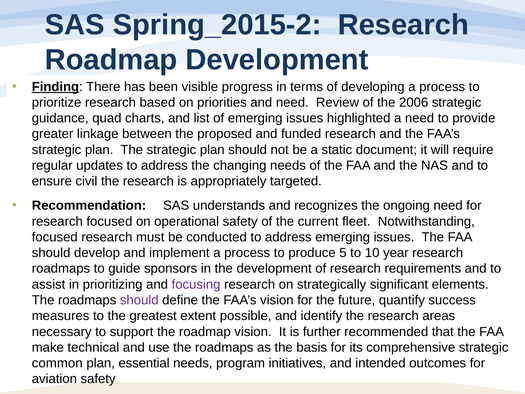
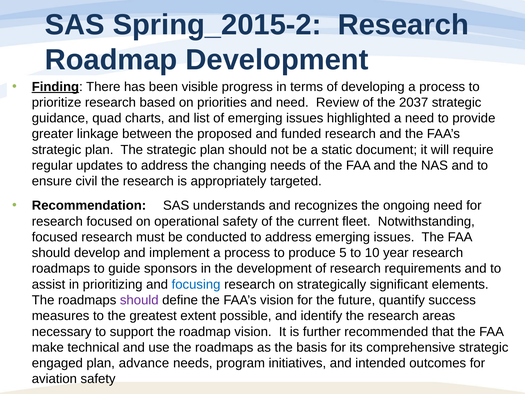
2006: 2006 -> 2037
focusing colour: purple -> blue
common: common -> engaged
essential: essential -> advance
